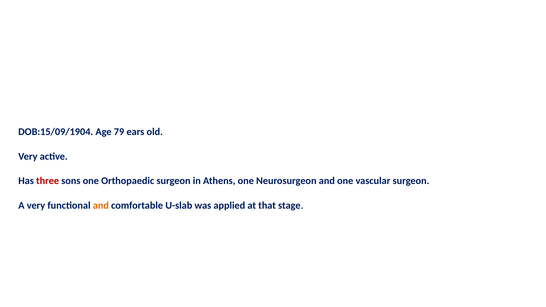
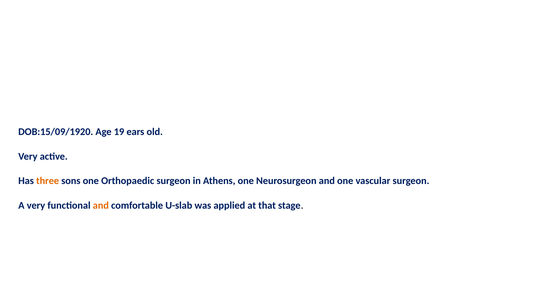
DOB:15/09/1904: DOB:15/09/1904 -> DOB:15/09/1920
79: 79 -> 19
three colour: red -> orange
